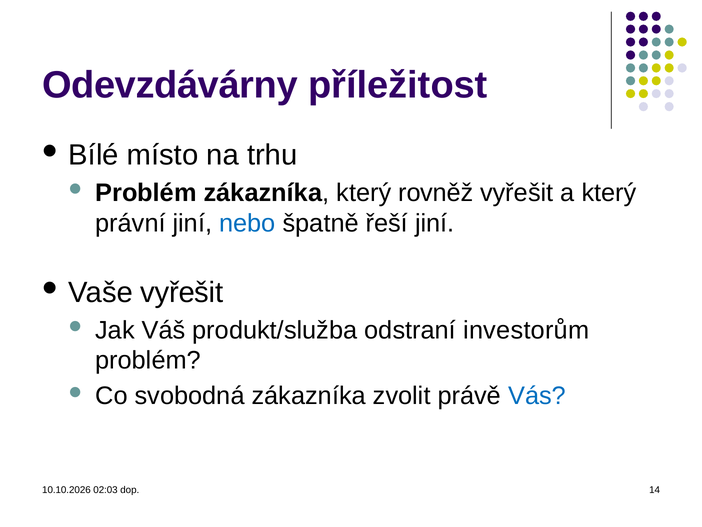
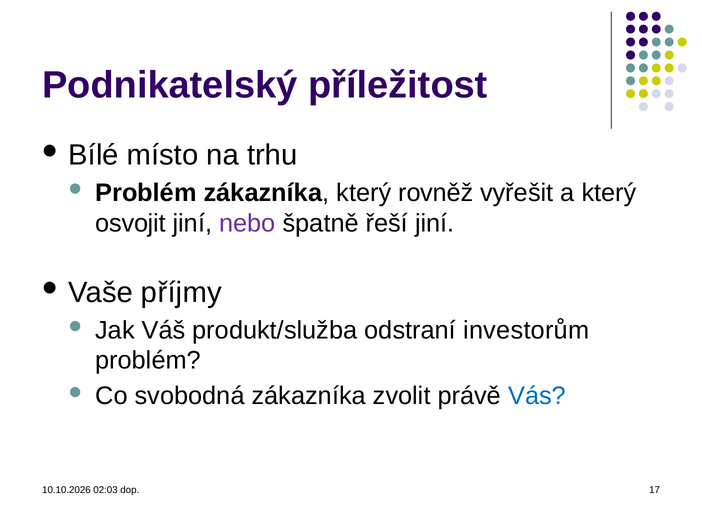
Odevzdávárny: Odevzdávárny -> Podnikatelský
právní: právní -> osvojit
nebo colour: blue -> purple
Vaše vyřešit: vyřešit -> příjmy
14: 14 -> 17
